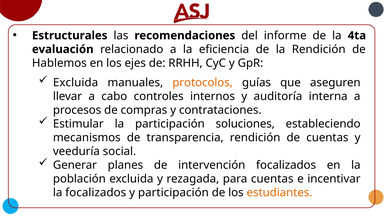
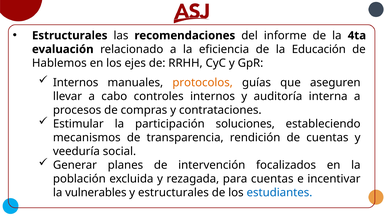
la Rendición: Rendición -> Educación
Excluida at (76, 82): Excluida -> Internos
la focalizados: focalizados -> vulnerables
y participación: participación -> estructurales
estudiantes colour: orange -> blue
